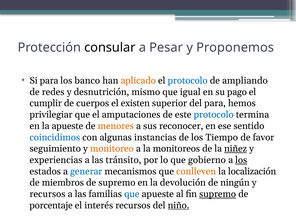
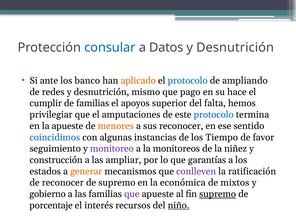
consular colour: black -> blue
Pesar: Pesar -> Datos
Proponemos at (235, 47): Proponemos -> Desnutrición
Si para: para -> ante
igual: igual -> pago
pago: pago -> hace
de cuerpos: cuerpos -> familias
existen: existen -> apoyos
del para: para -> falta
monitoreo colour: orange -> purple
niñez underline: present -> none
experiencias: experiencias -> construcción
tránsito: tránsito -> ampliar
gobierno: gobierno -> garantías
los at (241, 160) underline: present -> none
generar colour: blue -> orange
conlleven colour: orange -> purple
localización: localización -> ratificación
de miembros: miembros -> reconocer
devolución: devolución -> económica
ningún: ningún -> mixtos
recursos at (47, 194): recursos -> gobierno
que at (132, 194) colour: blue -> purple
